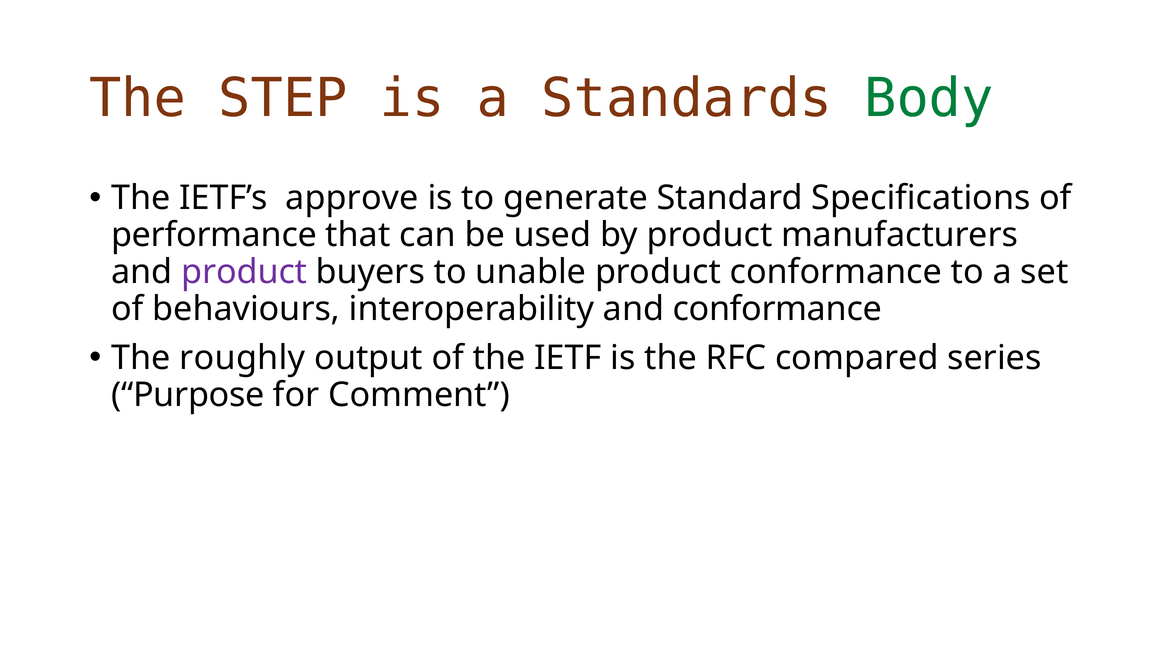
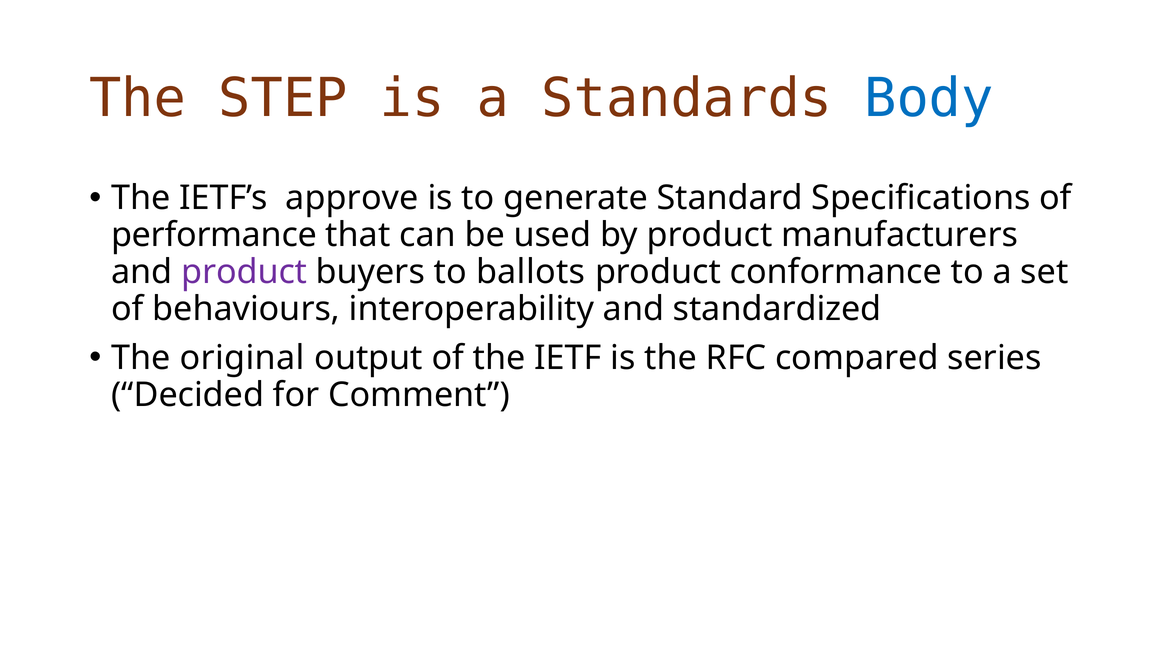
Body colour: green -> blue
unable: unable -> ballots
and conformance: conformance -> standardized
roughly: roughly -> original
Purpose: Purpose -> Decided
